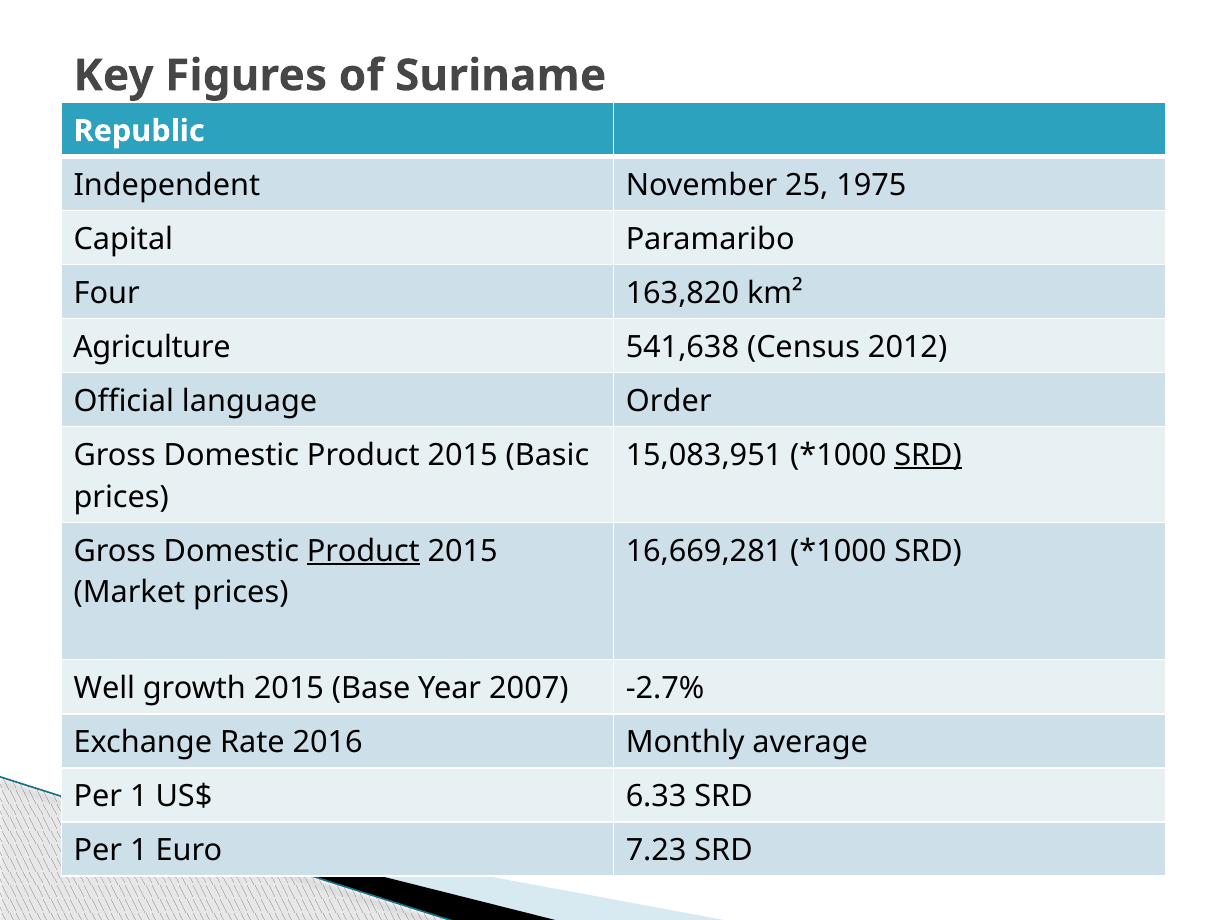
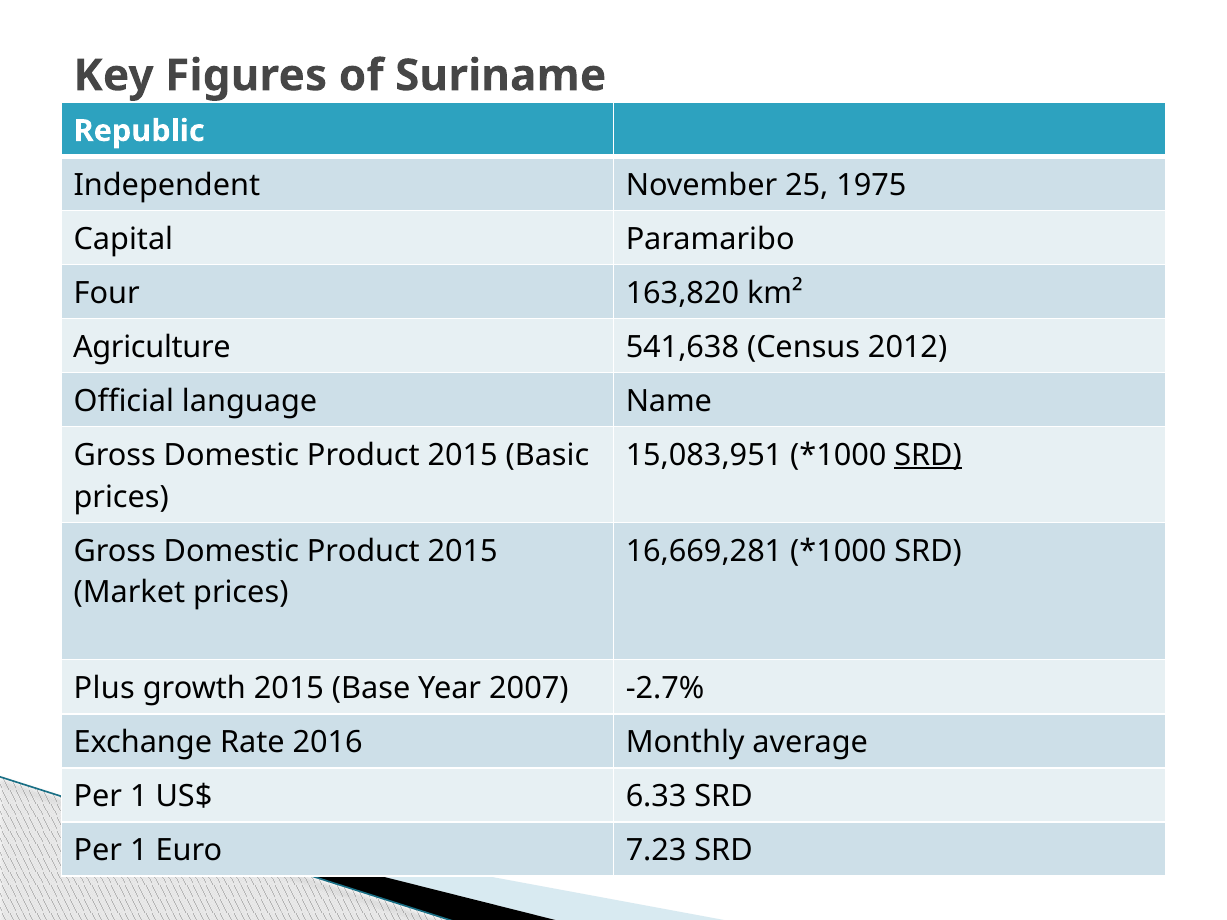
Order: Order -> Name
Product at (363, 551) underline: present -> none
Well: Well -> Plus
